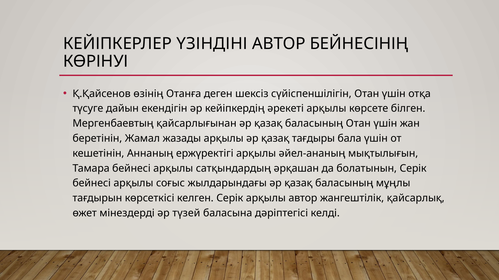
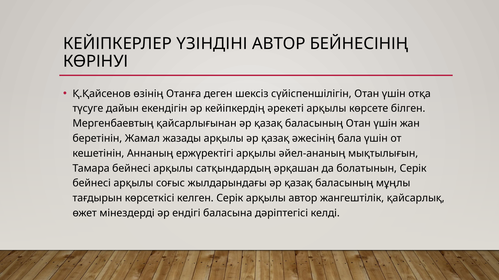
тағдыры: тағдыры -> әжесінің
түзей: түзей -> ендігі
